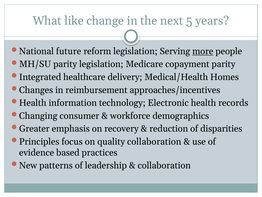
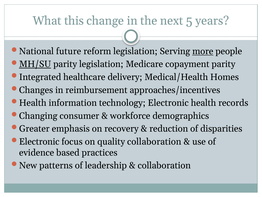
like: like -> this
MH/SU underline: none -> present
Principles at (39, 141): Principles -> Electronic
